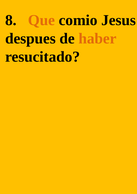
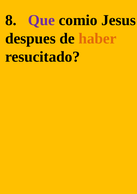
Que colour: orange -> purple
